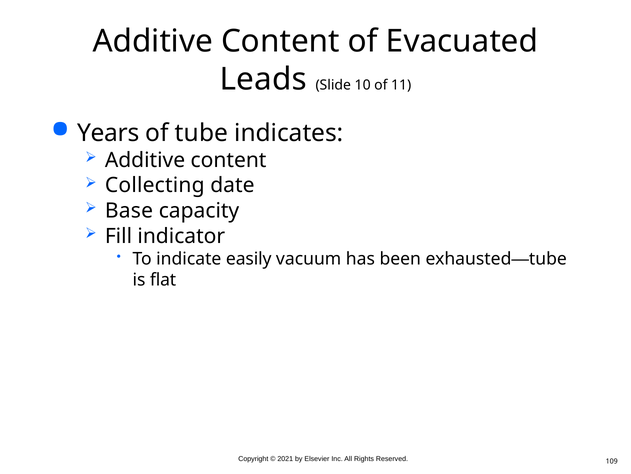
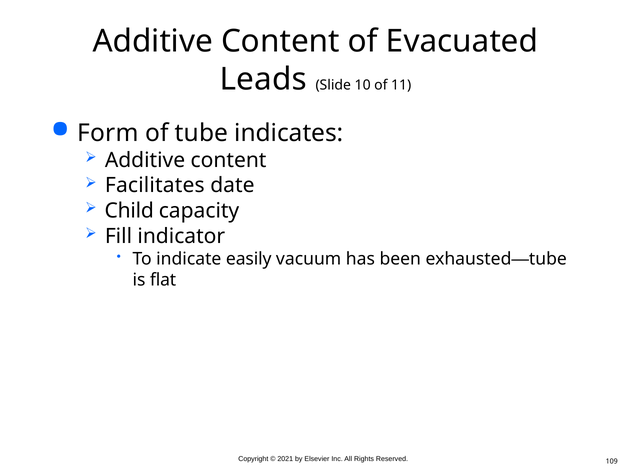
Years: Years -> Form
Collecting: Collecting -> Facilitates
Base: Base -> Child
